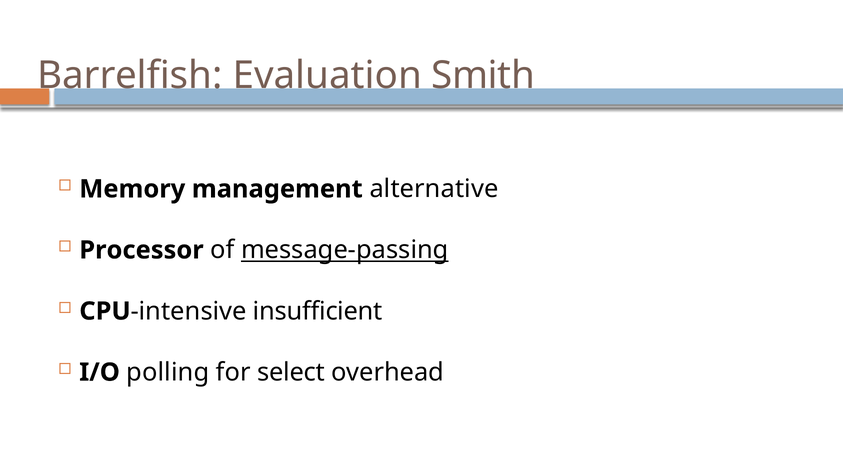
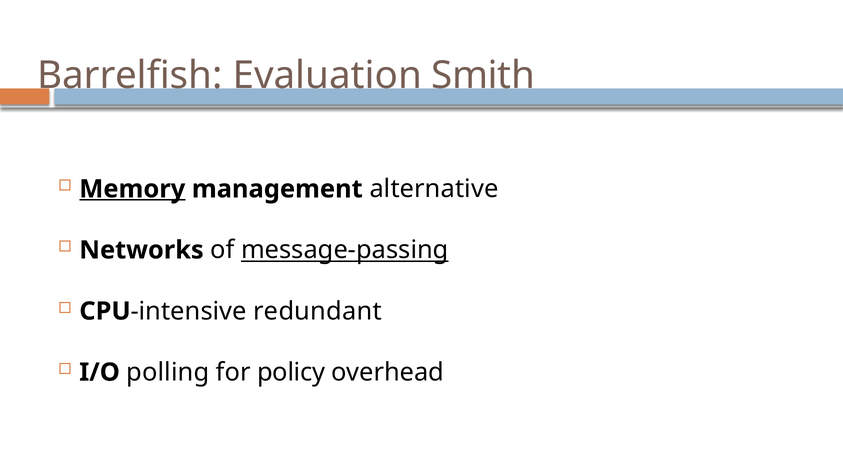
Memory underline: none -> present
Processor: Processor -> Networks
insufficient: insufficient -> redundant
select: select -> policy
